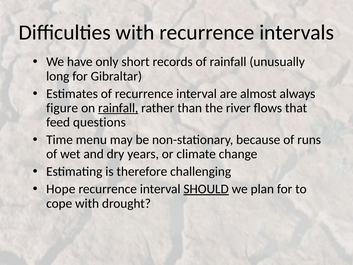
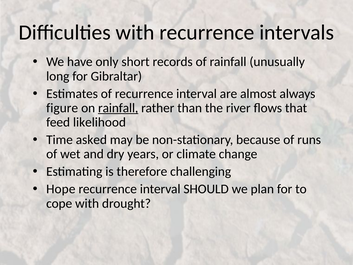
questions: questions -> likelihood
menu: menu -> asked
SHOULD underline: present -> none
